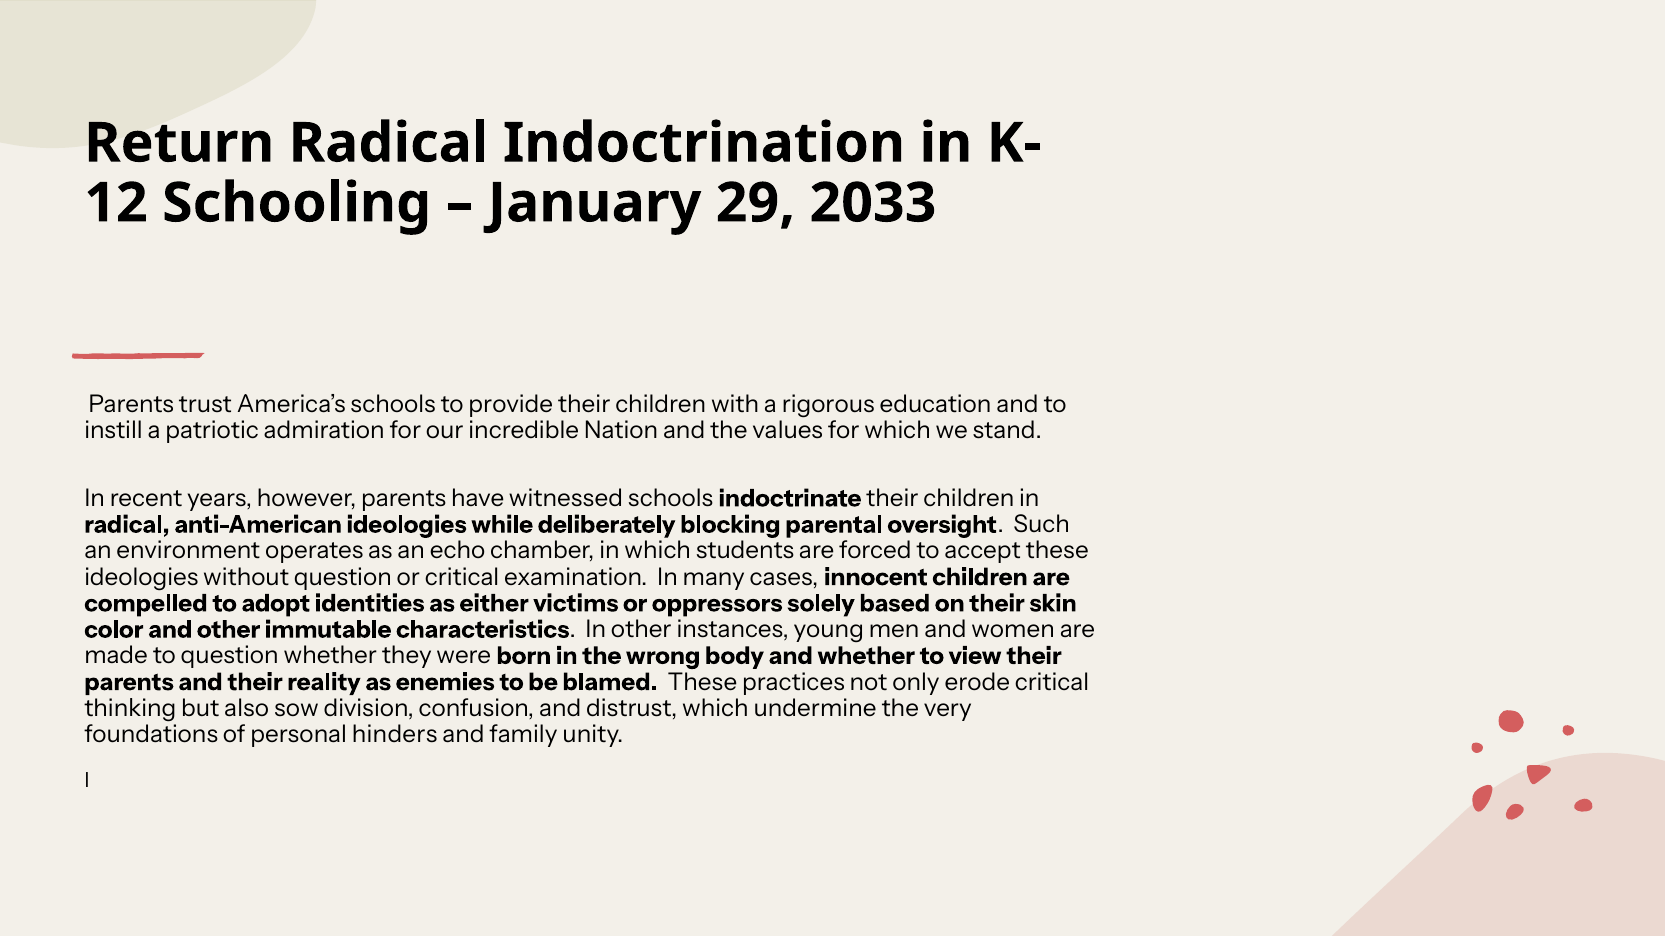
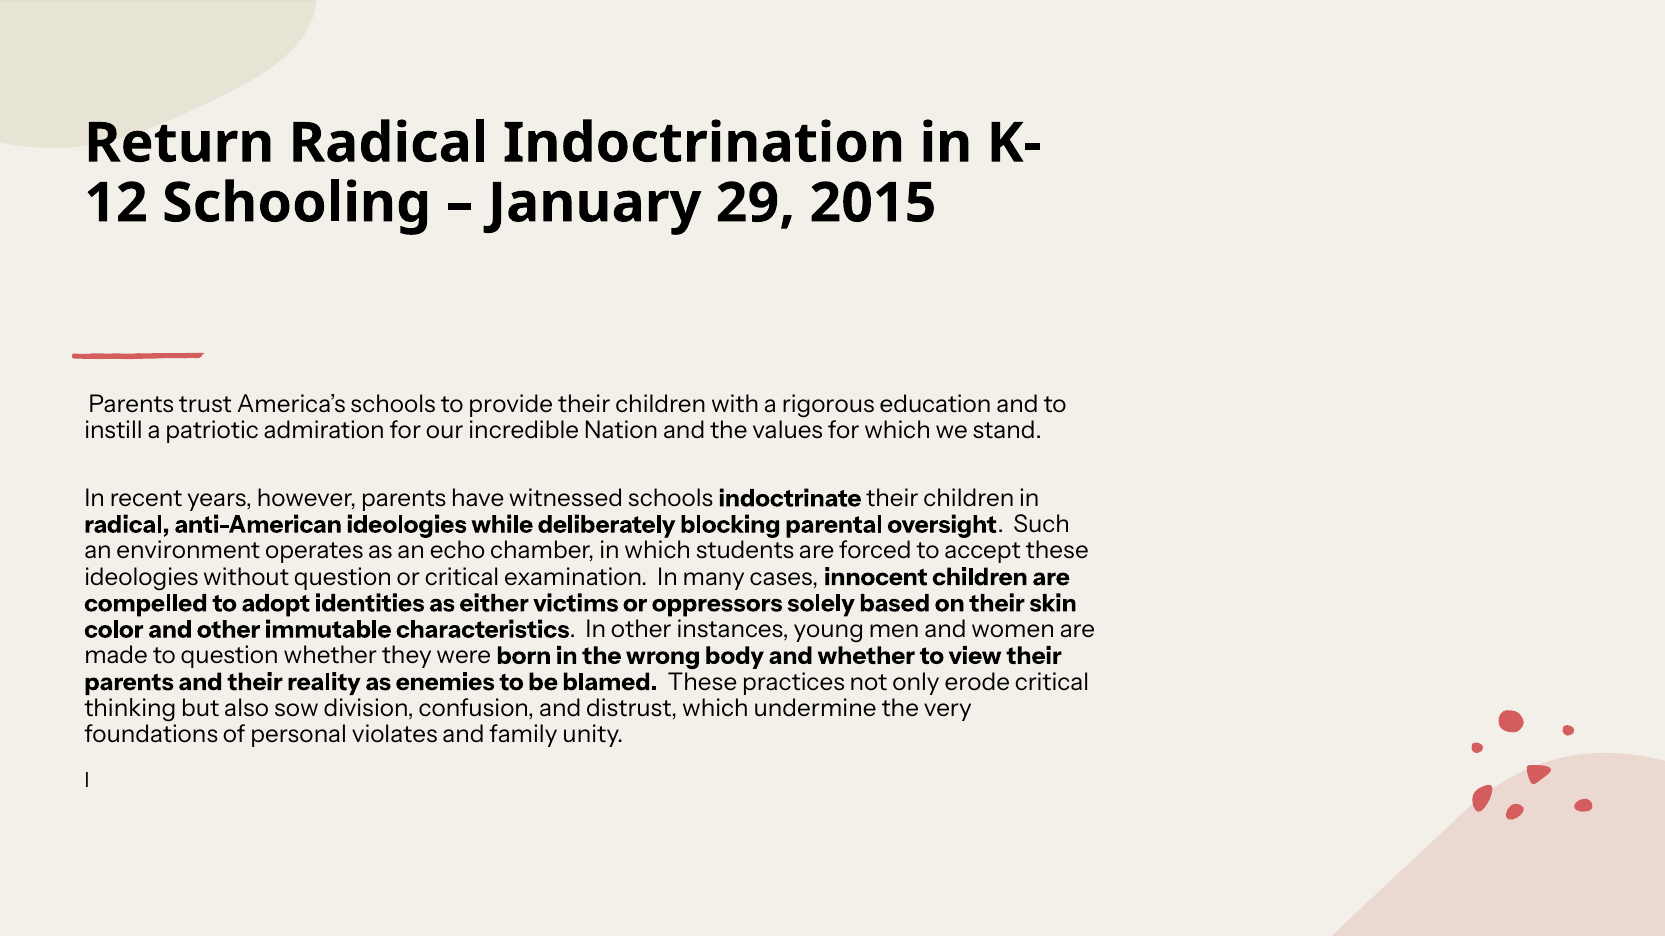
2033: 2033 -> 2015
hinders: hinders -> violates
